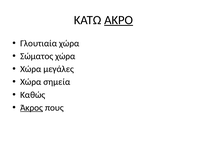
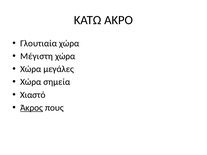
ΑΚΡΟ underline: present -> none
Σώματος: Σώματος -> Μέγιστη
Καθώς: Καθώς -> Χιαστό
